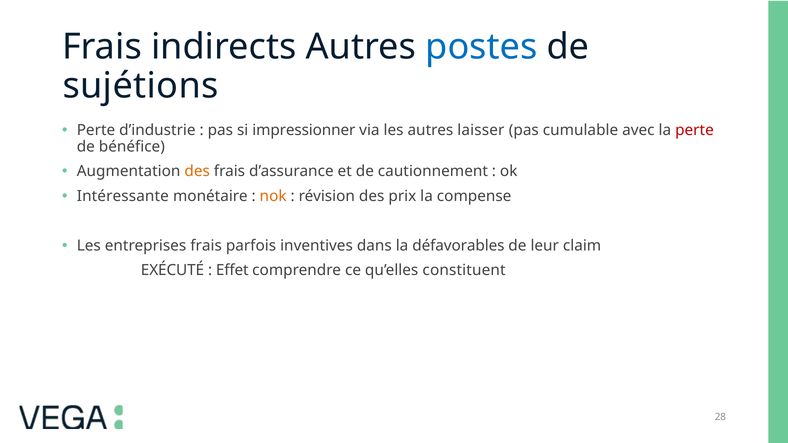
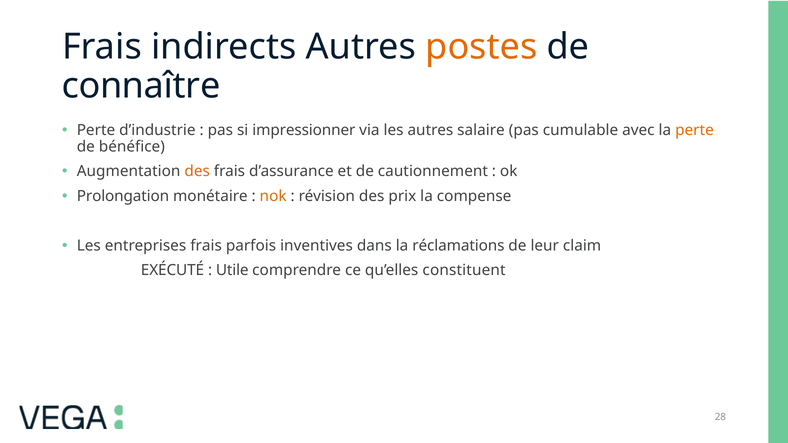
postes colour: blue -> orange
sujétions: sujétions -> connaître
laisser: laisser -> salaire
perte at (694, 130) colour: red -> orange
Intéressante: Intéressante -> Prolongation
défavorables: défavorables -> réclamations
Effet: Effet -> Utile
